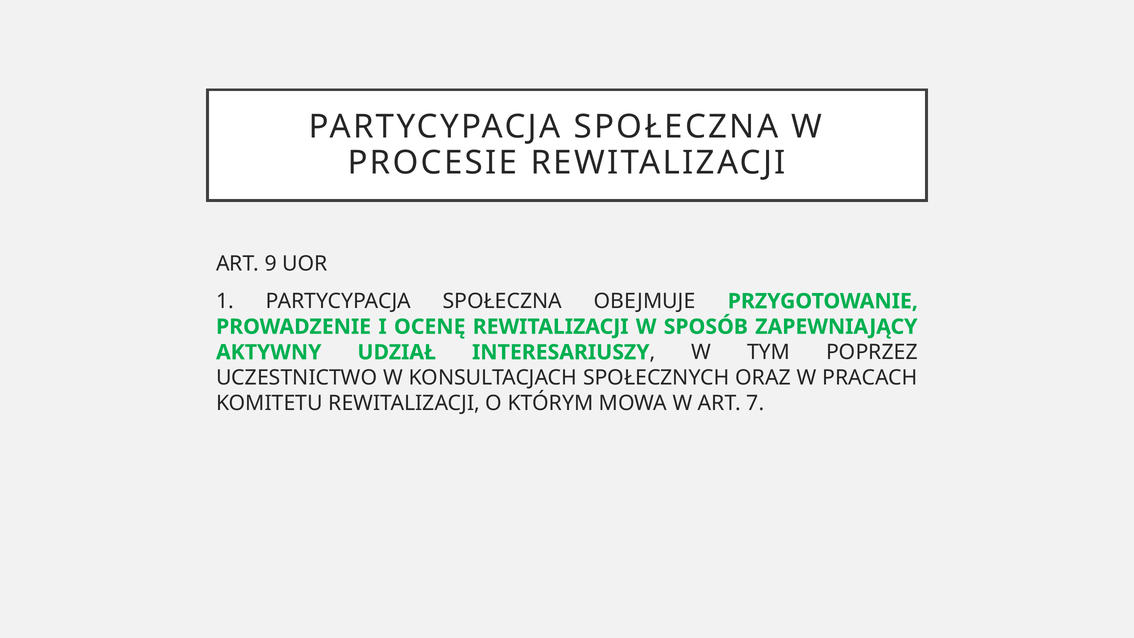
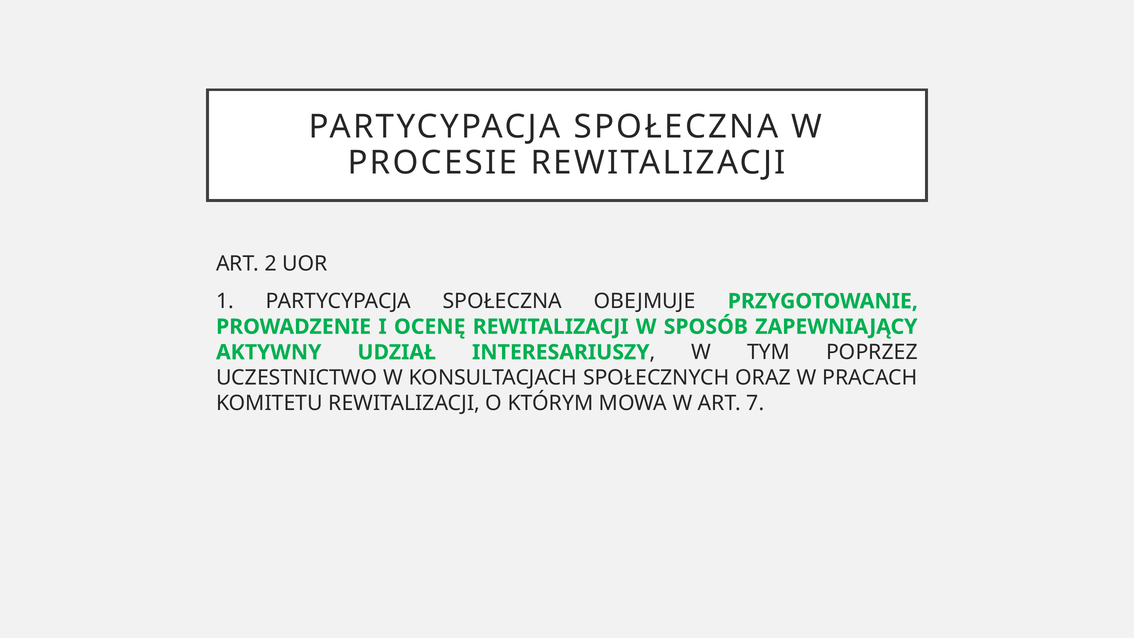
9: 9 -> 2
